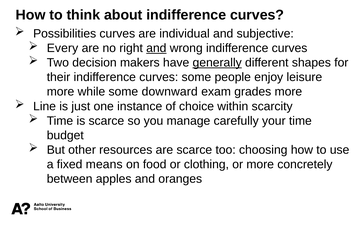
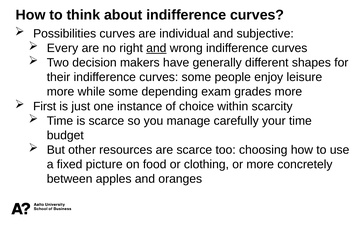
generally underline: present -> none
downward: downward -> depending
Line: Line -> First
means: means -> picture
